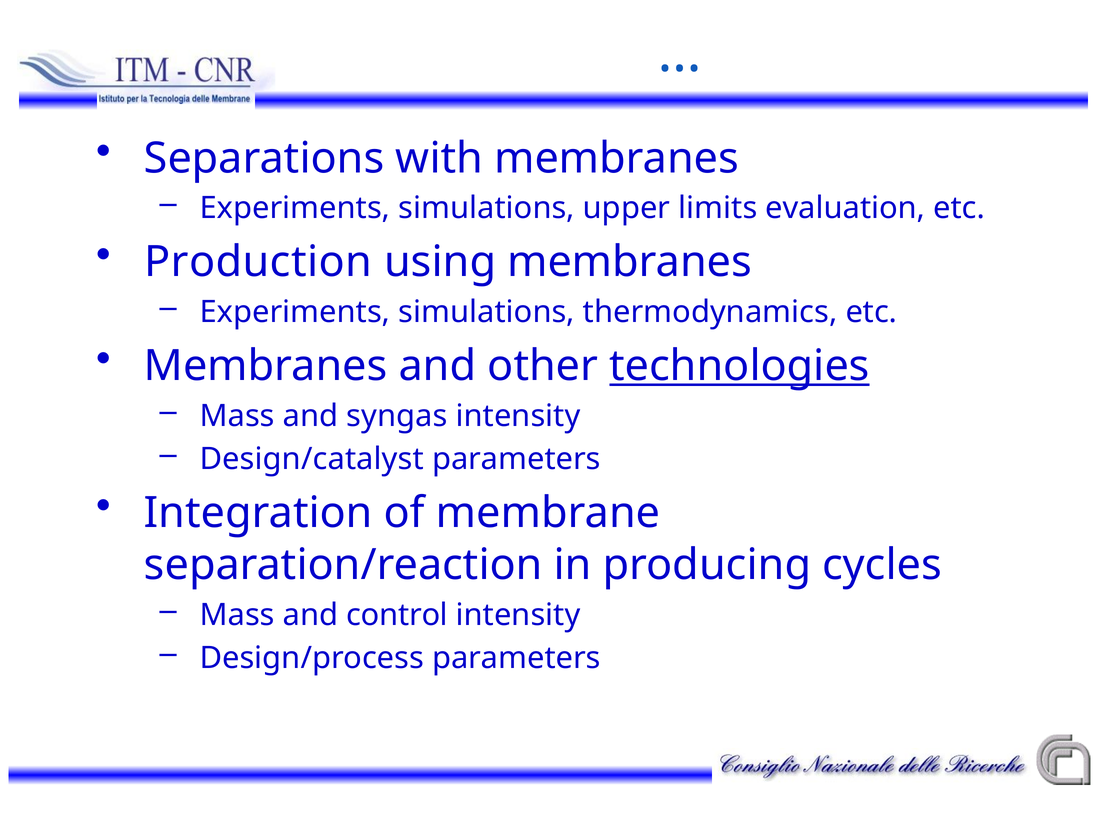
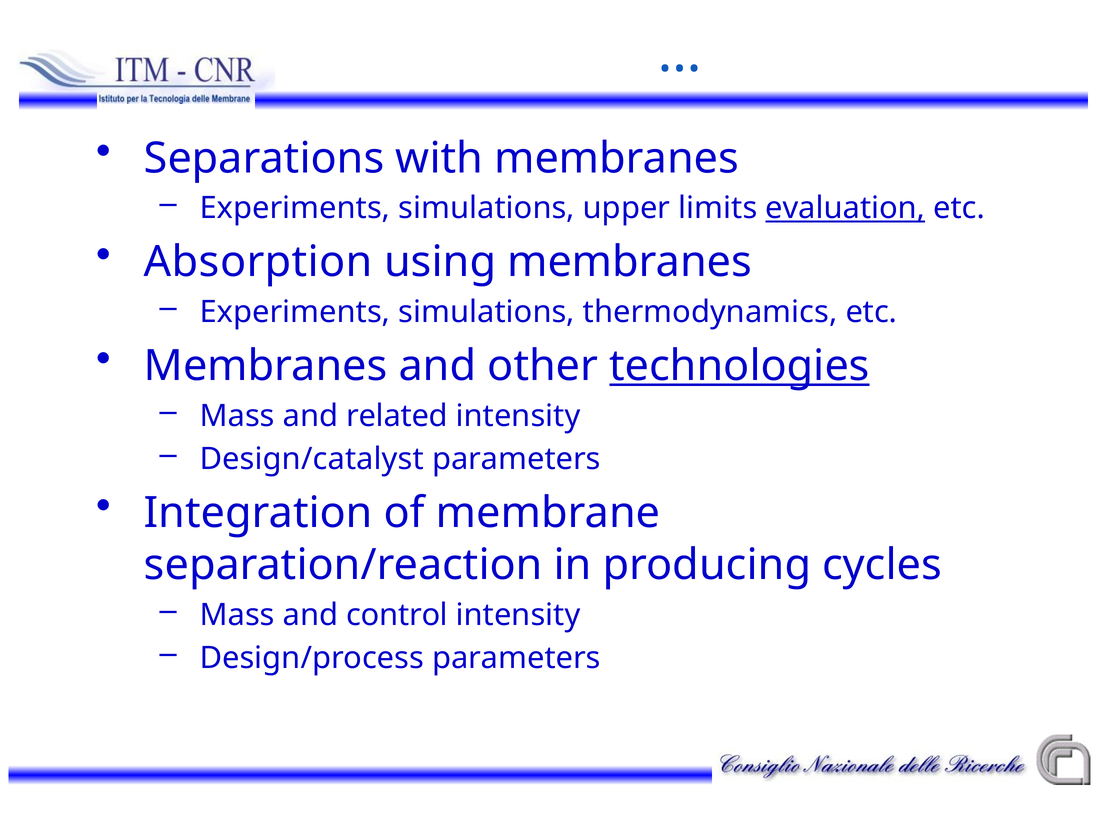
evaluation underline: none -> present
Production: Production -> Absorption
syngas: syngas -> related
